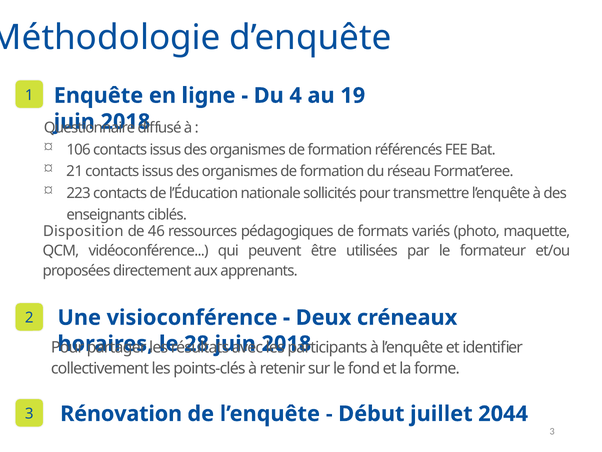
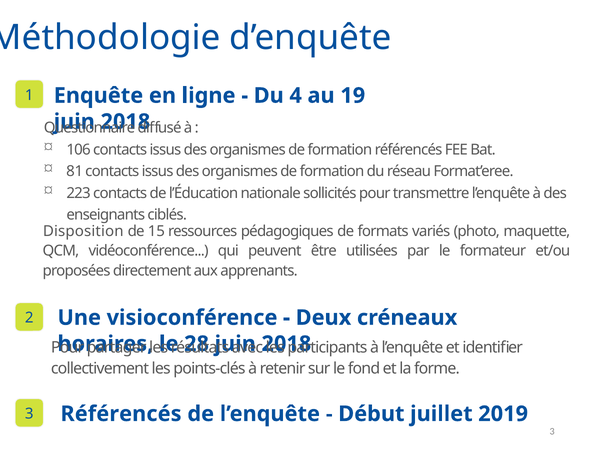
21: 21 -> 81
46: 46 -> 15
3 Rénovation: Rénovation -> Référencés
2044: 2044 -> 2019
